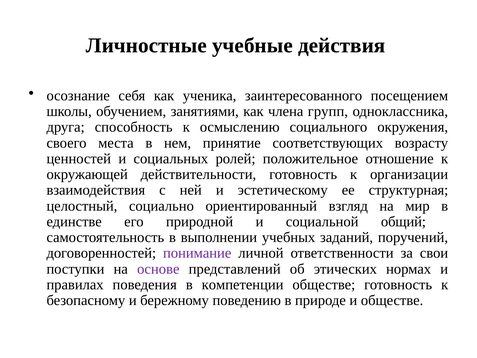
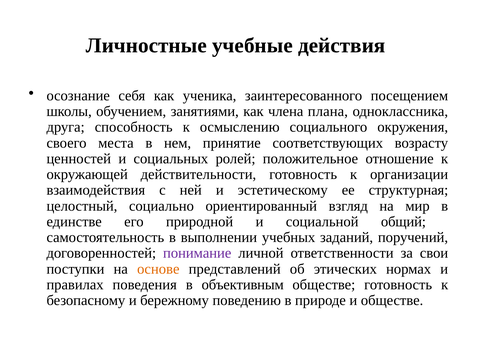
групп: групп -> плана
основе colour: purple -> orange
компетенции: компетенции -> объективным
